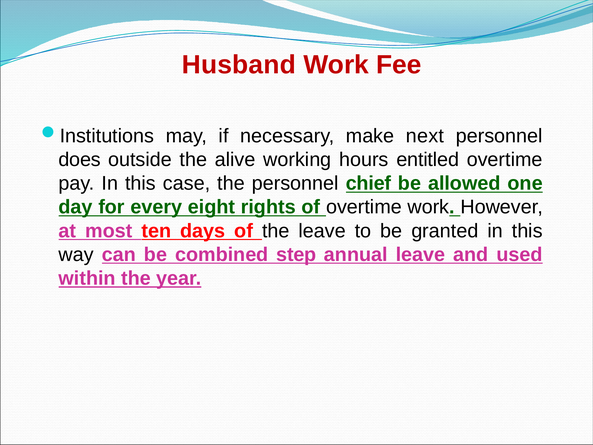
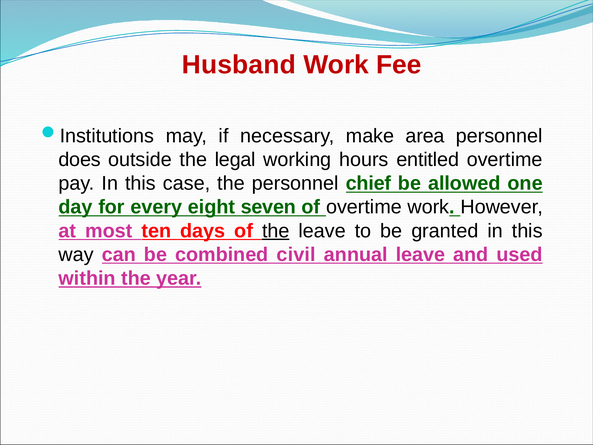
next: next -> area
alive: alive -> legal
rights: rights -> seven
the at (276, 231) underline: none -> present
step: step -> civil
